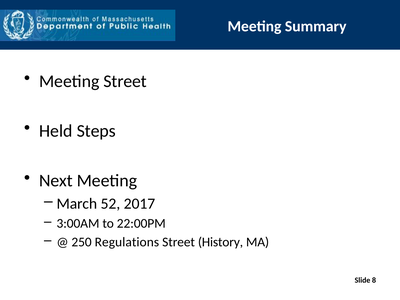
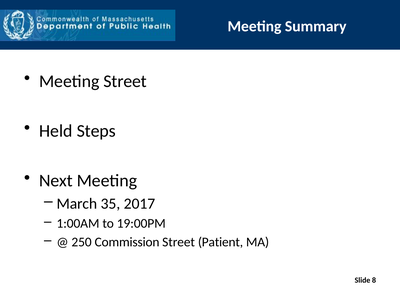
52: 52 -> 35
3:00AM: 3:00AM -> 1:00AM
22:00PM: 22:00PM -> 19:00PM
Regulations: Regulations -> Commission
History: History -> Patient
